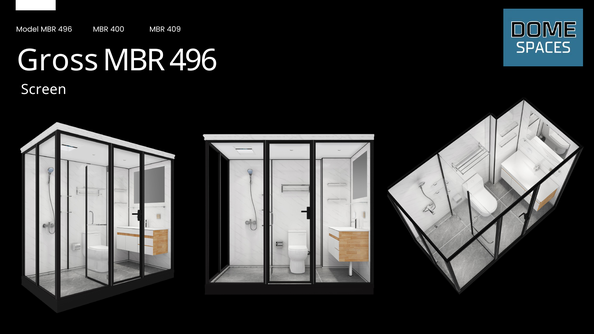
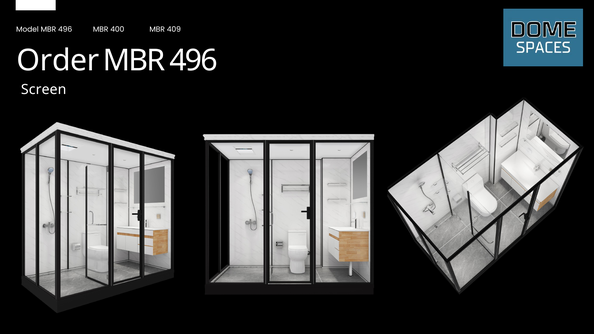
Gross: Gross -> Order
